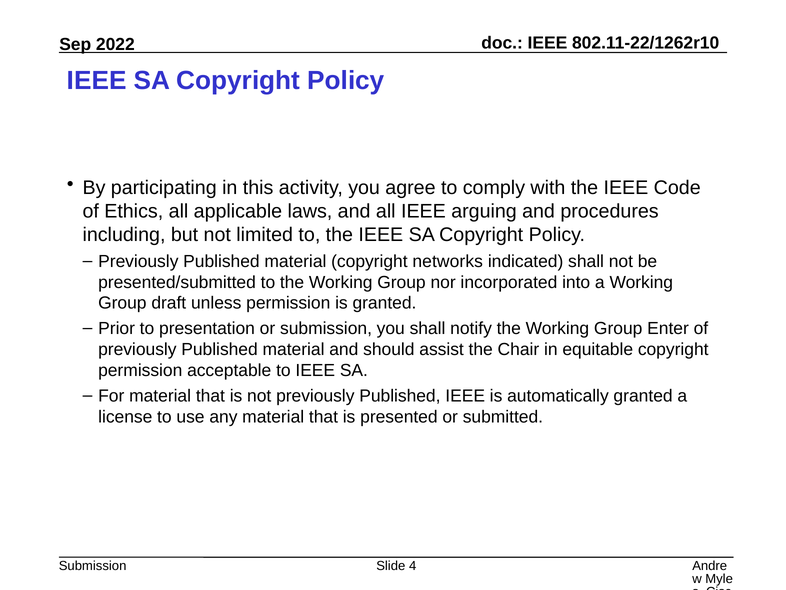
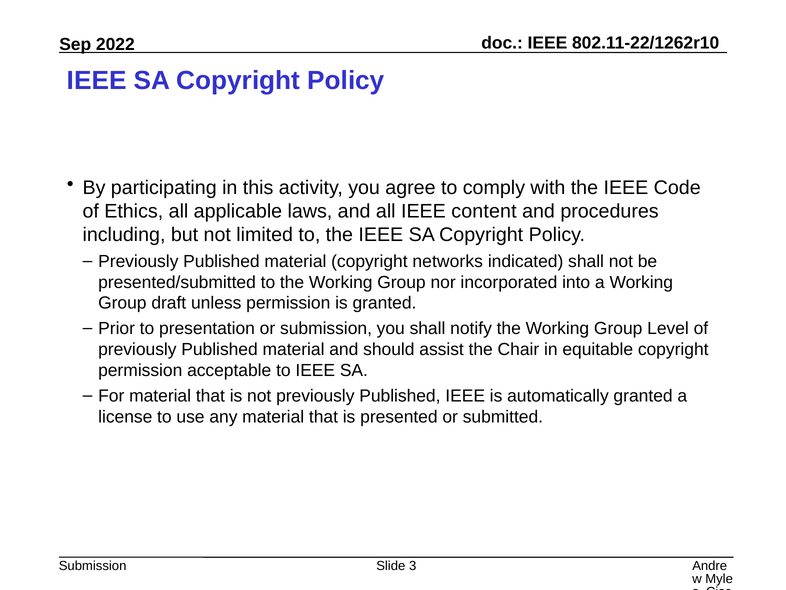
arguing: arguing -> content
Enter: Enter -> Level
4: 4 -> 3
